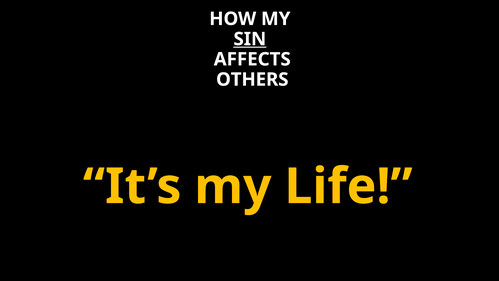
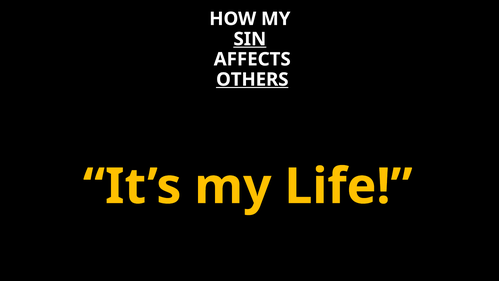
OTHERS underline: none -> present
